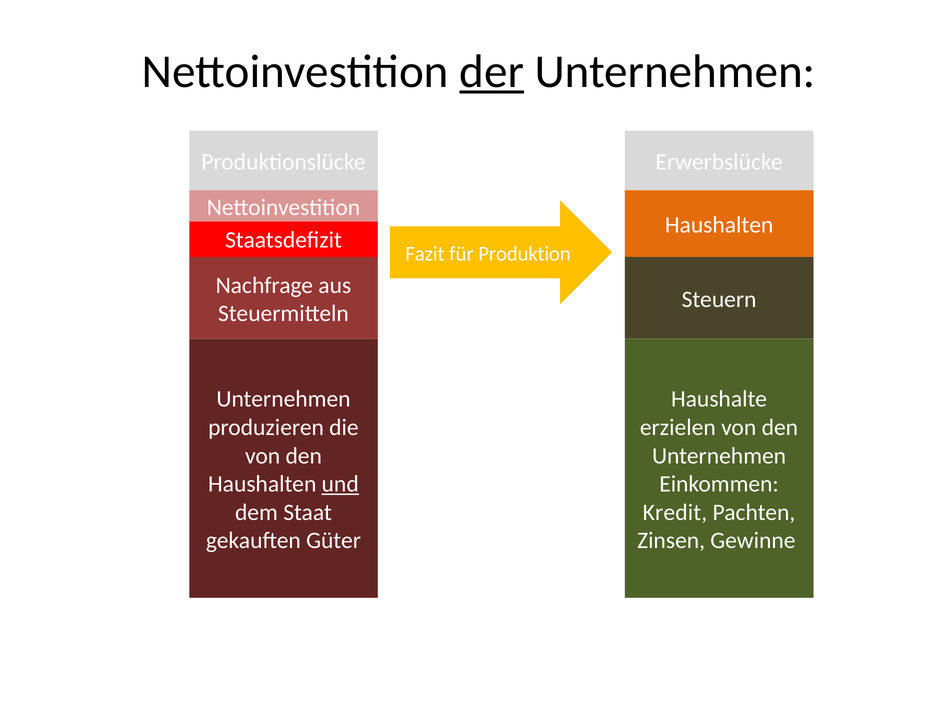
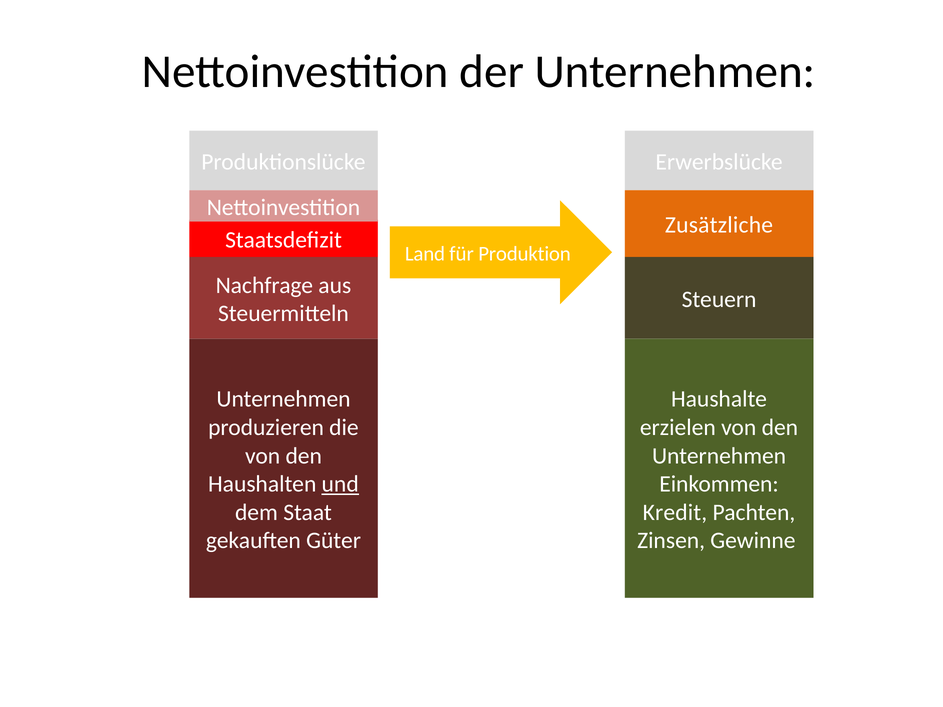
der underline: present -> none
Haushalten at (719, 225): Haushalten -> Zusätzliche
Fazit: Fazit -> Land
